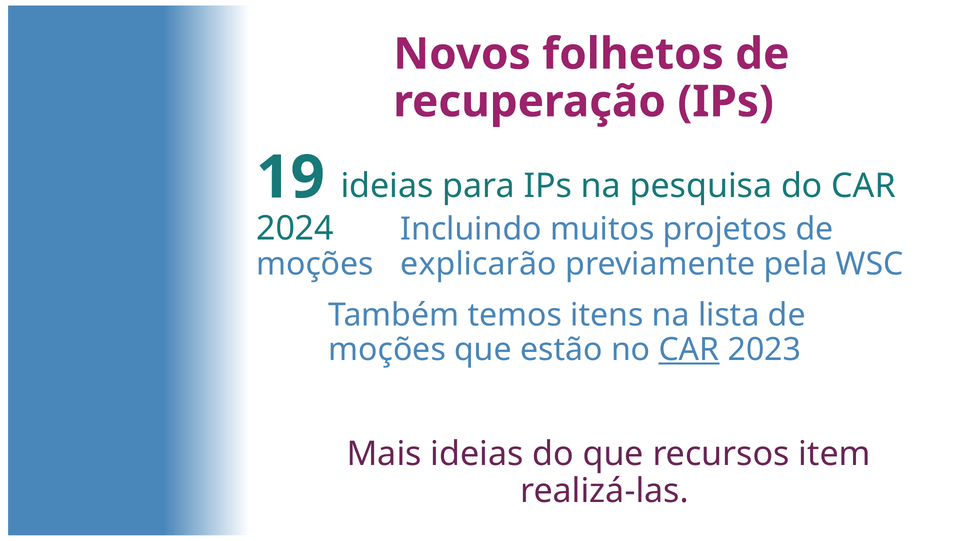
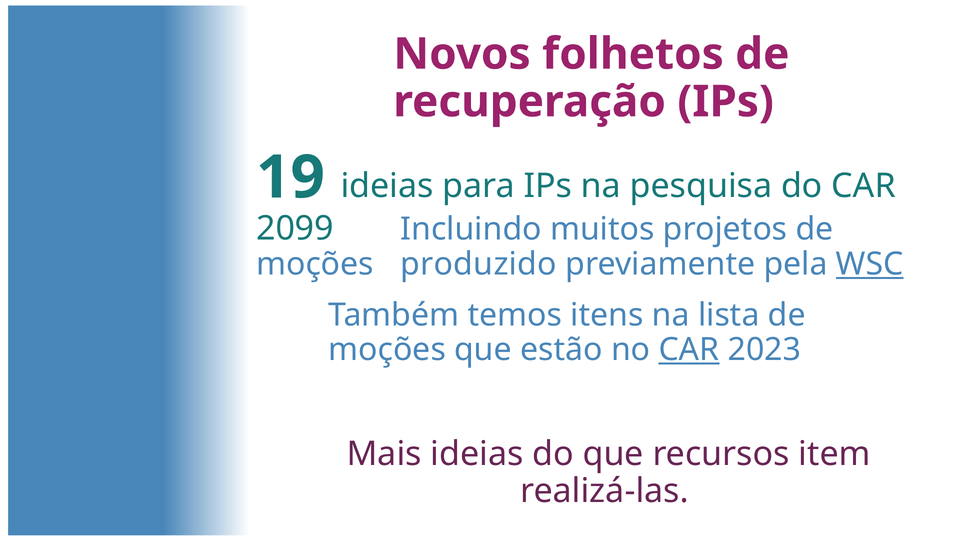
2024: 2024 -> 2099
explicarão: explicarão -> produzido
WSC underline: none -> present
